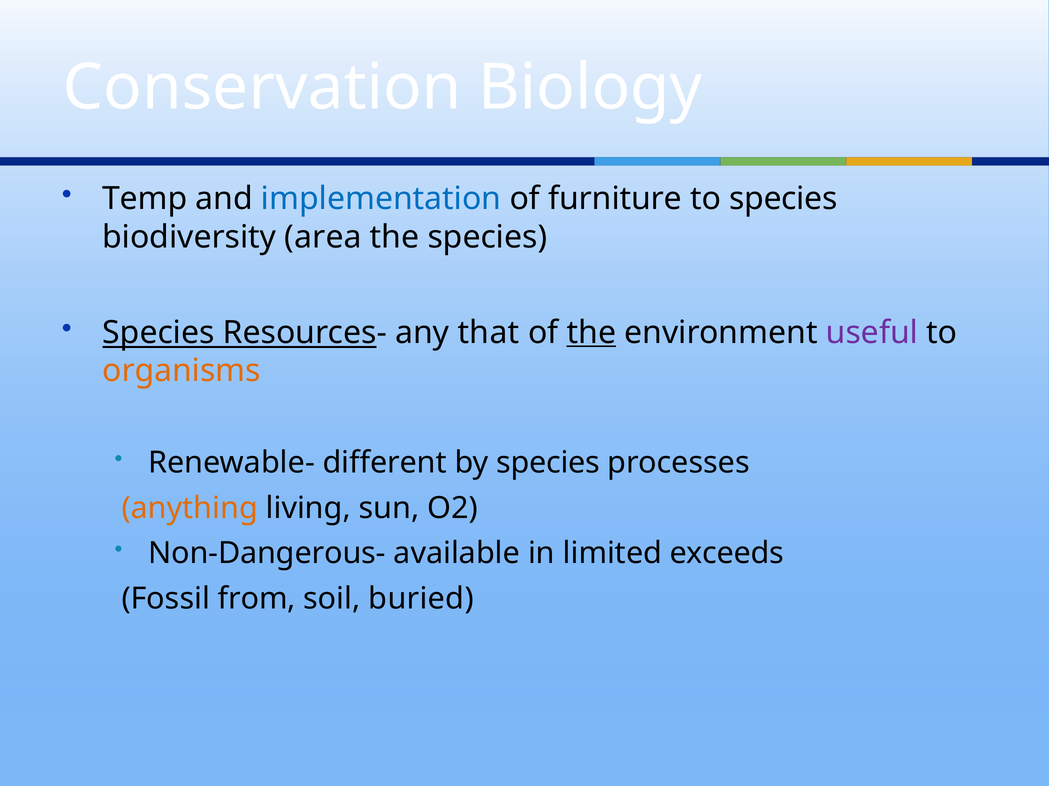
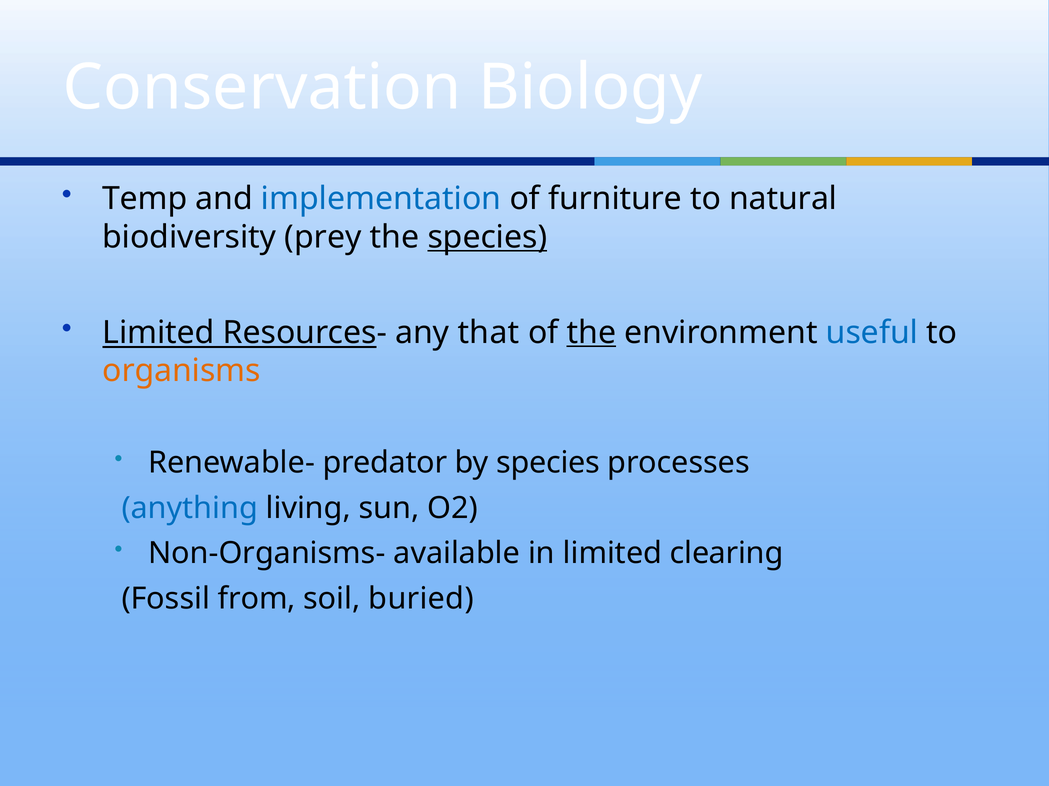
to species: species -> natural
area: area -> prey
species at (487, 237) underline: none -> present
Species at (158, 333): Species -> Limited
useful colour: purple -> blue
different: different -> predator
anything colour: orange -> blue
Non-Dangerous-: Non-Dangerous- -> Non-Organisms-
exceeds: exceeds -> clearing
